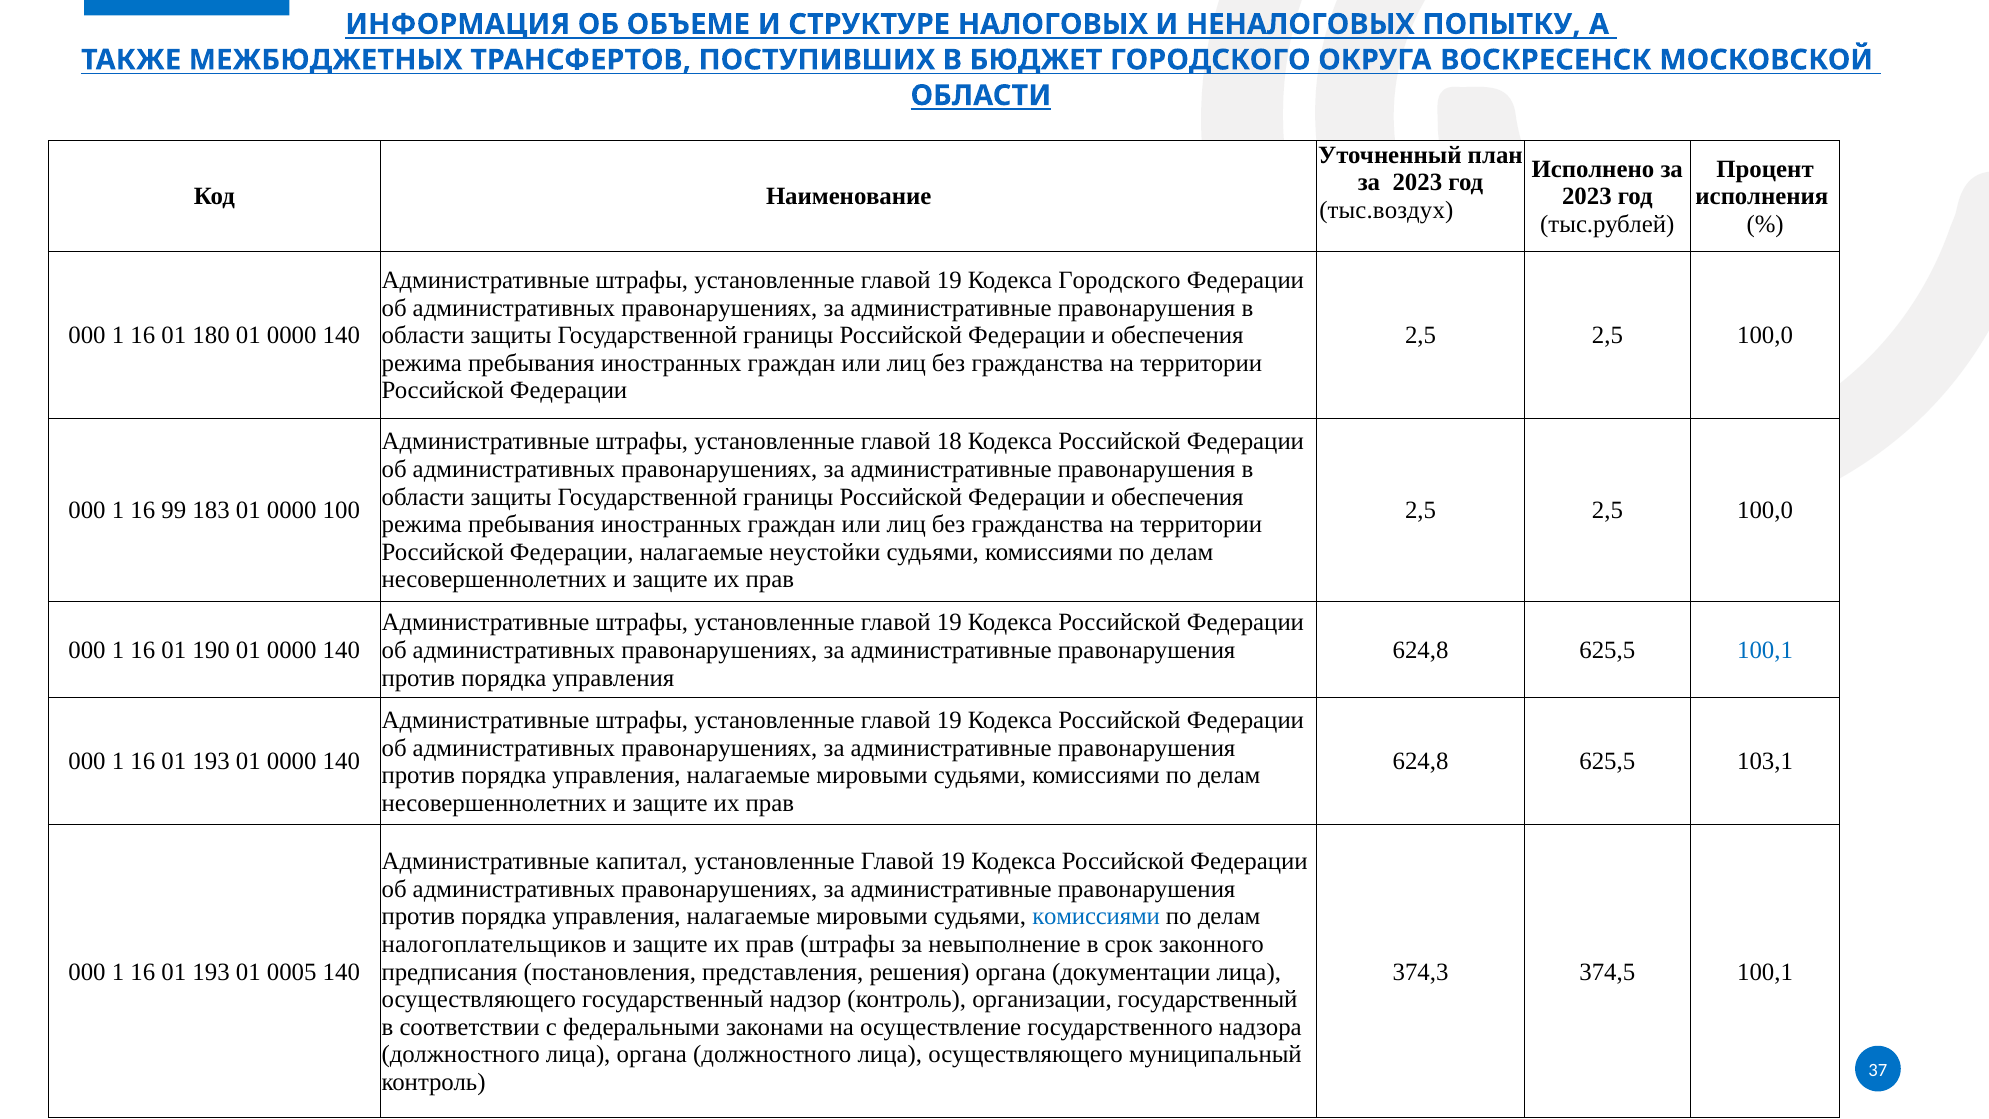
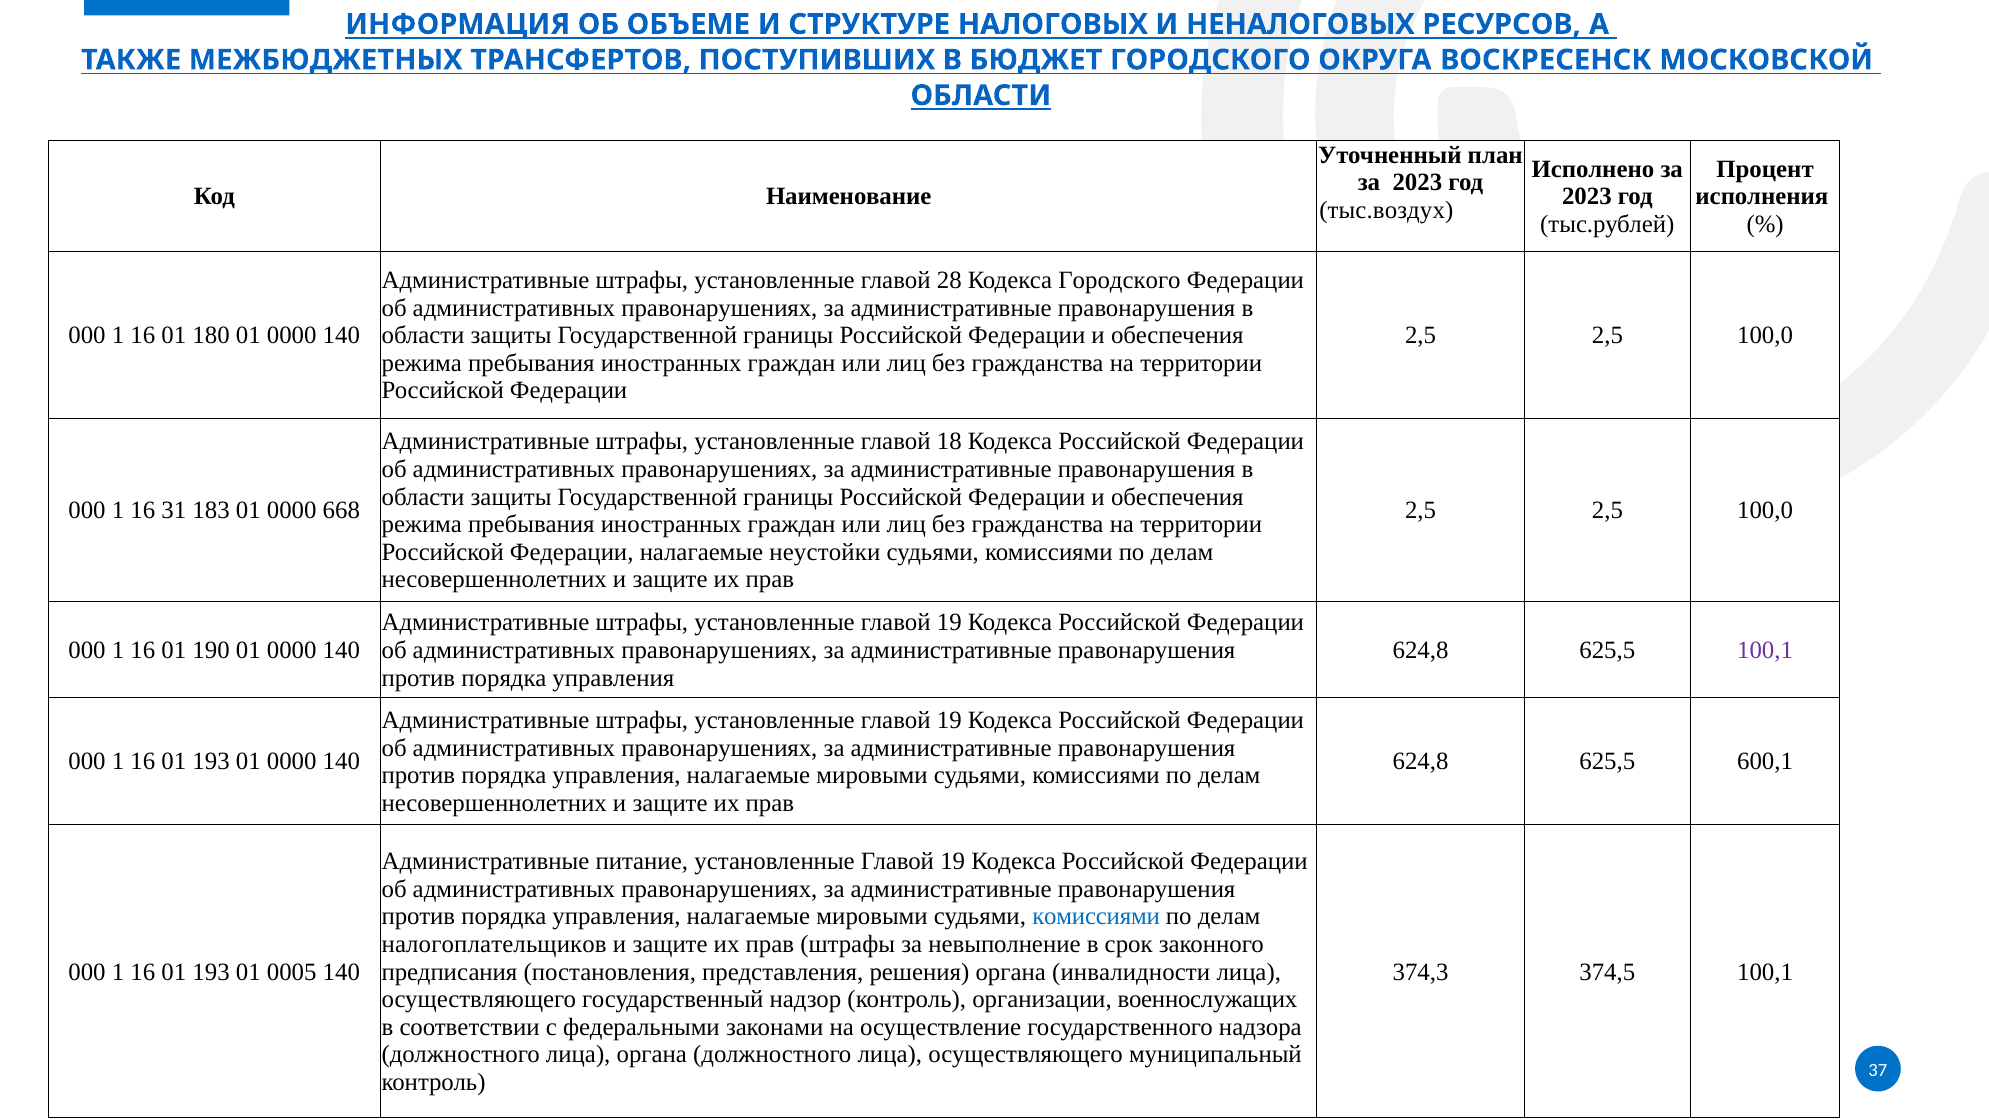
ПОПЫТКУ: ПОПЫТКУ -> РЕСУРСОВ
19 at (949, 280): 19 -> 28
99: 99 -> 31
100: 100 -> 668
100,1 at (1765, 650) colour: blue -> purple
103,1: 103,1 -> 600,1
капитал: капитал -> питание
документации: документации -> инвалидности
организации государственный: государственный -> военнослужащих
